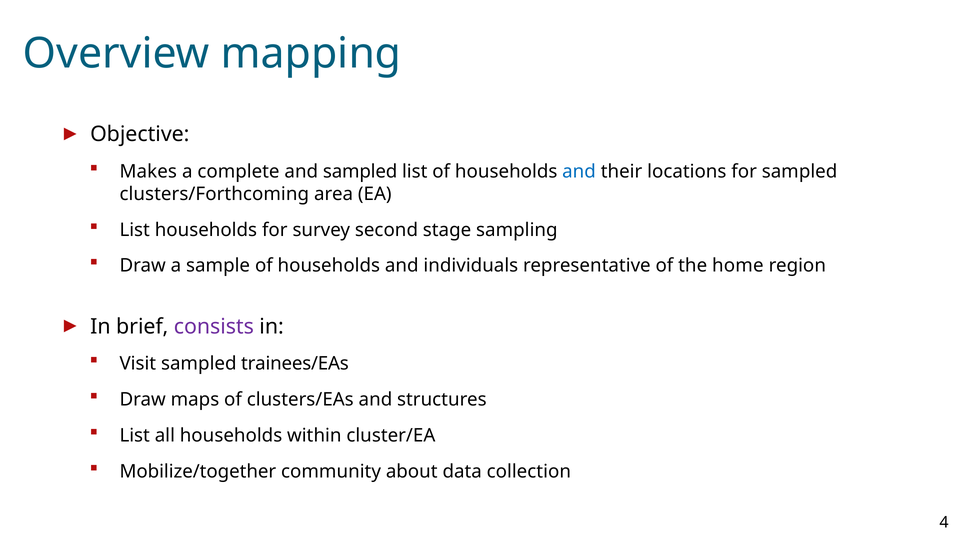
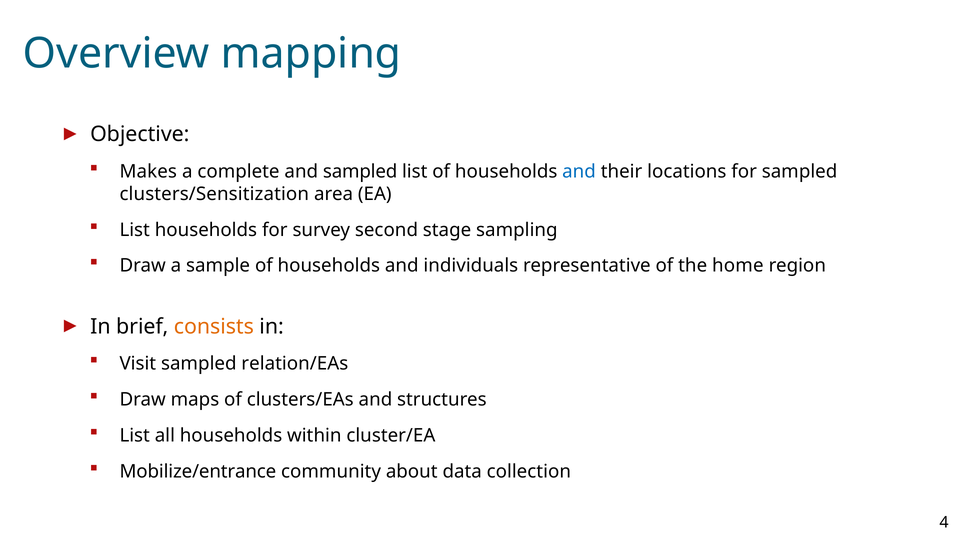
clusters/Forthcoming: clusters/Forthcoming -> clusters/Sensitization
consists colour: purple -> orange
trainees/EAs: trainees/EAs -> relation/EAs
Mobilize/together: Mobilize/together -> Mobilize/entrance
